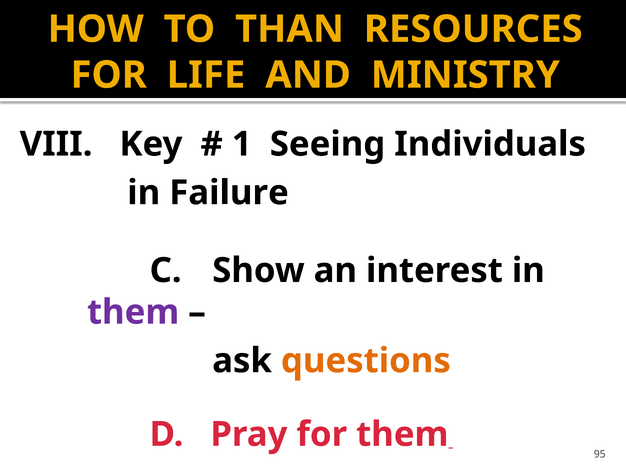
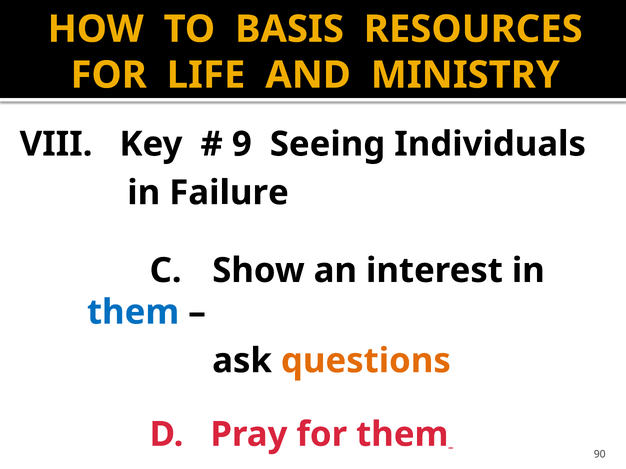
THAN: THAN -> BASIS
1: 1 -> 9
them at (133, 313) colour: purple -> blue
95: 95 -> 90
